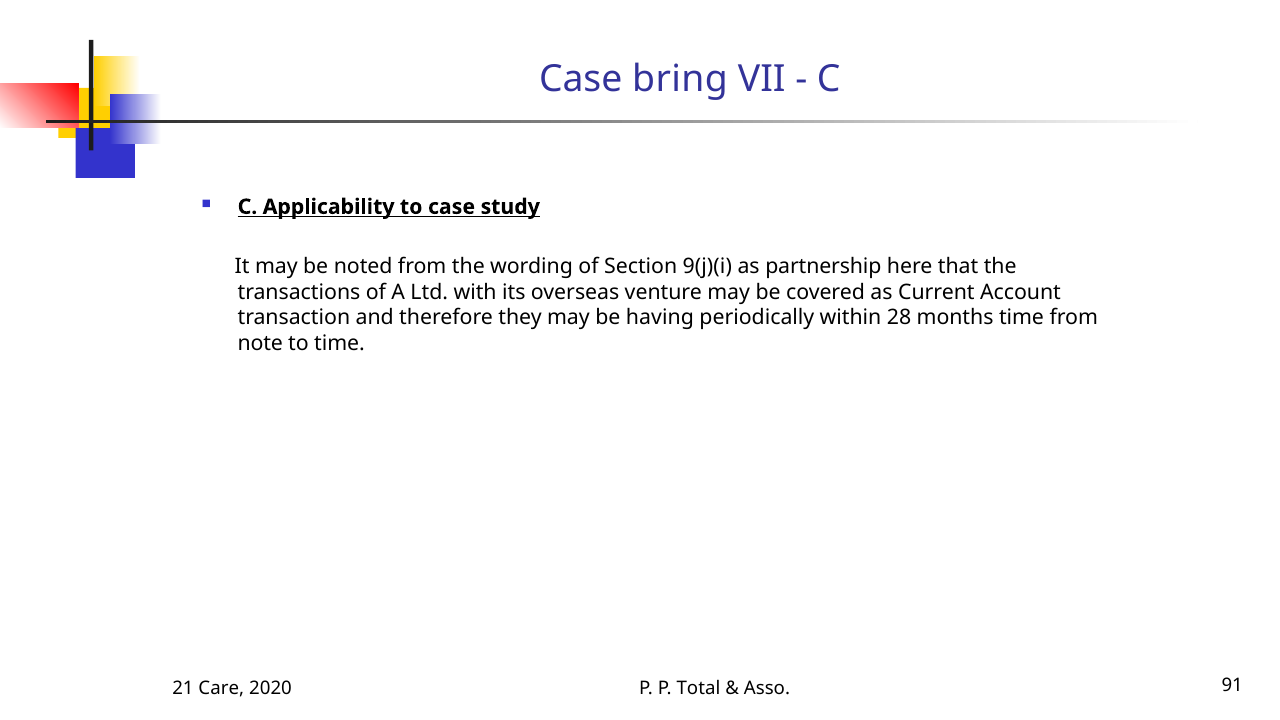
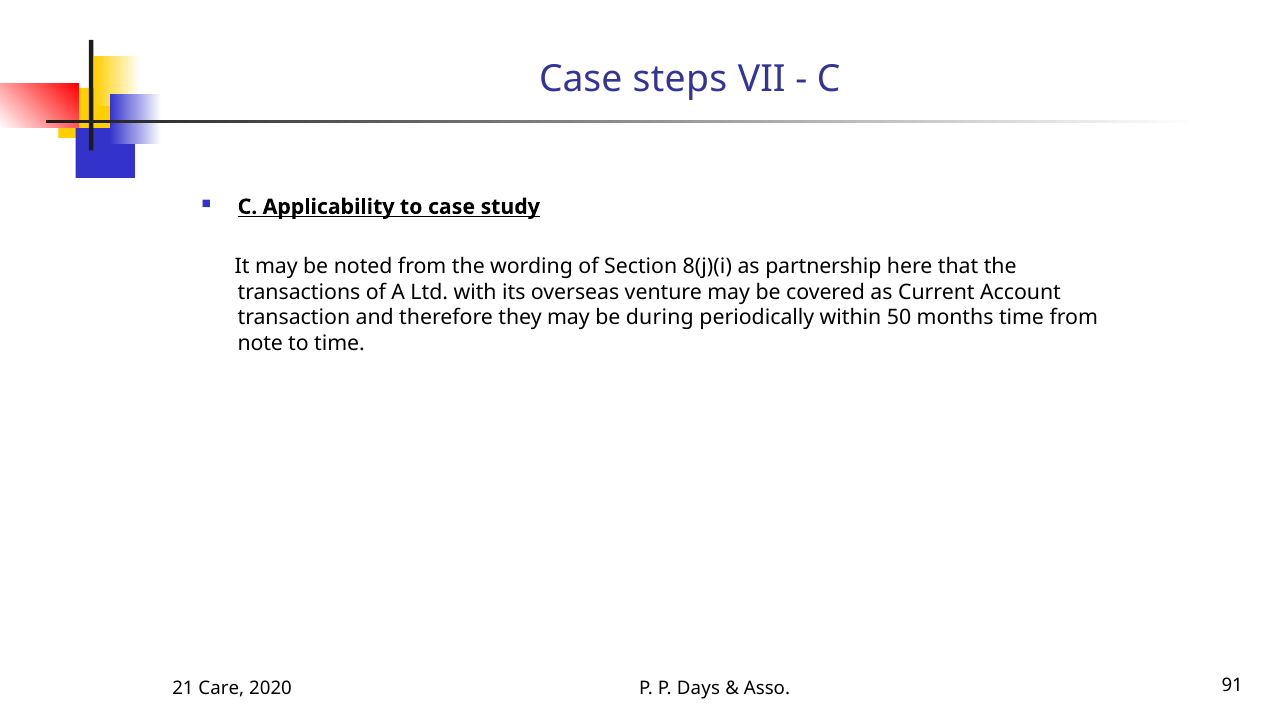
bring: bring -> steps
9(j)(i: 9(j)(i -> 8(j)(i
having: having -> during
28: 28 -> 50
Total: Total -> Days
